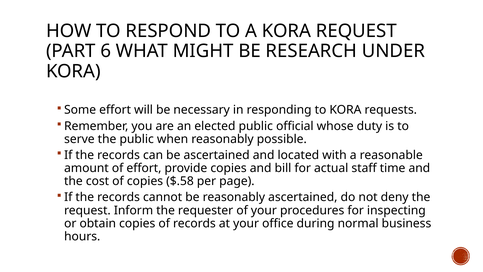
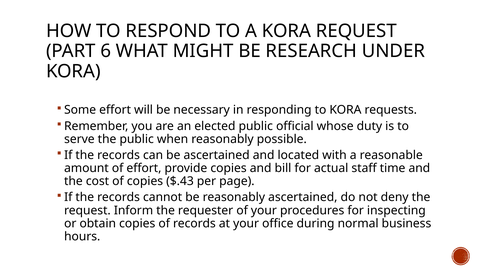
$.58: $.58 -> $.43
